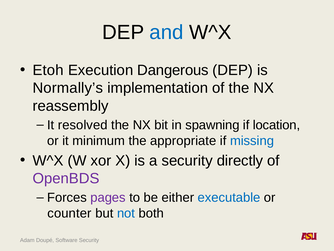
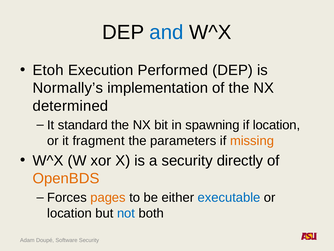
Dangerous: Dangerous -> Performed
reassembly: reassembly -> determined
resolved: resolved -> standard
minimum: minimum -> fragment
appropriate: appropriate -> parameters
missing colour: blue -> orange
OpenBDS colour: purple -> orange
pages colour: purple -> orange
counter at (69, 213): counter -> location
